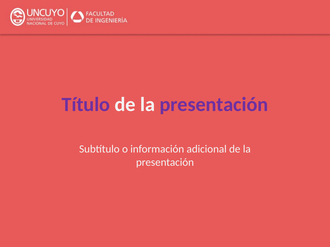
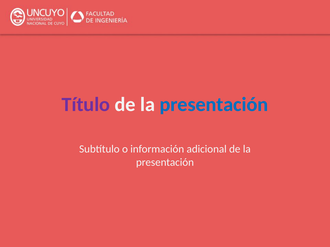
presentación at (214, 105) colour: purple -> blue
